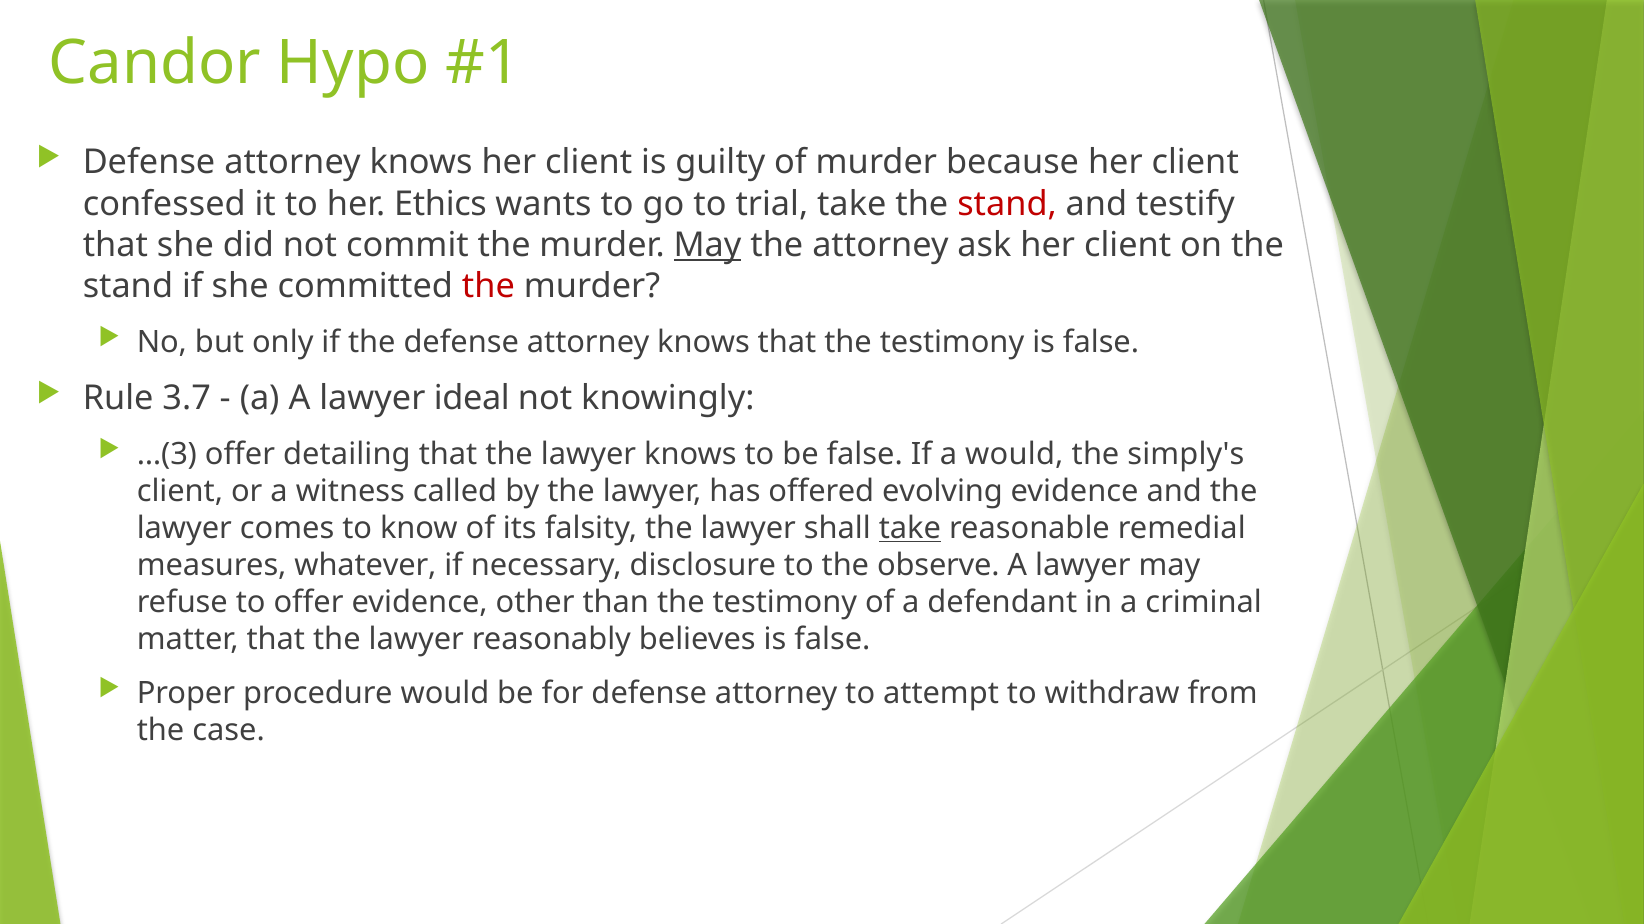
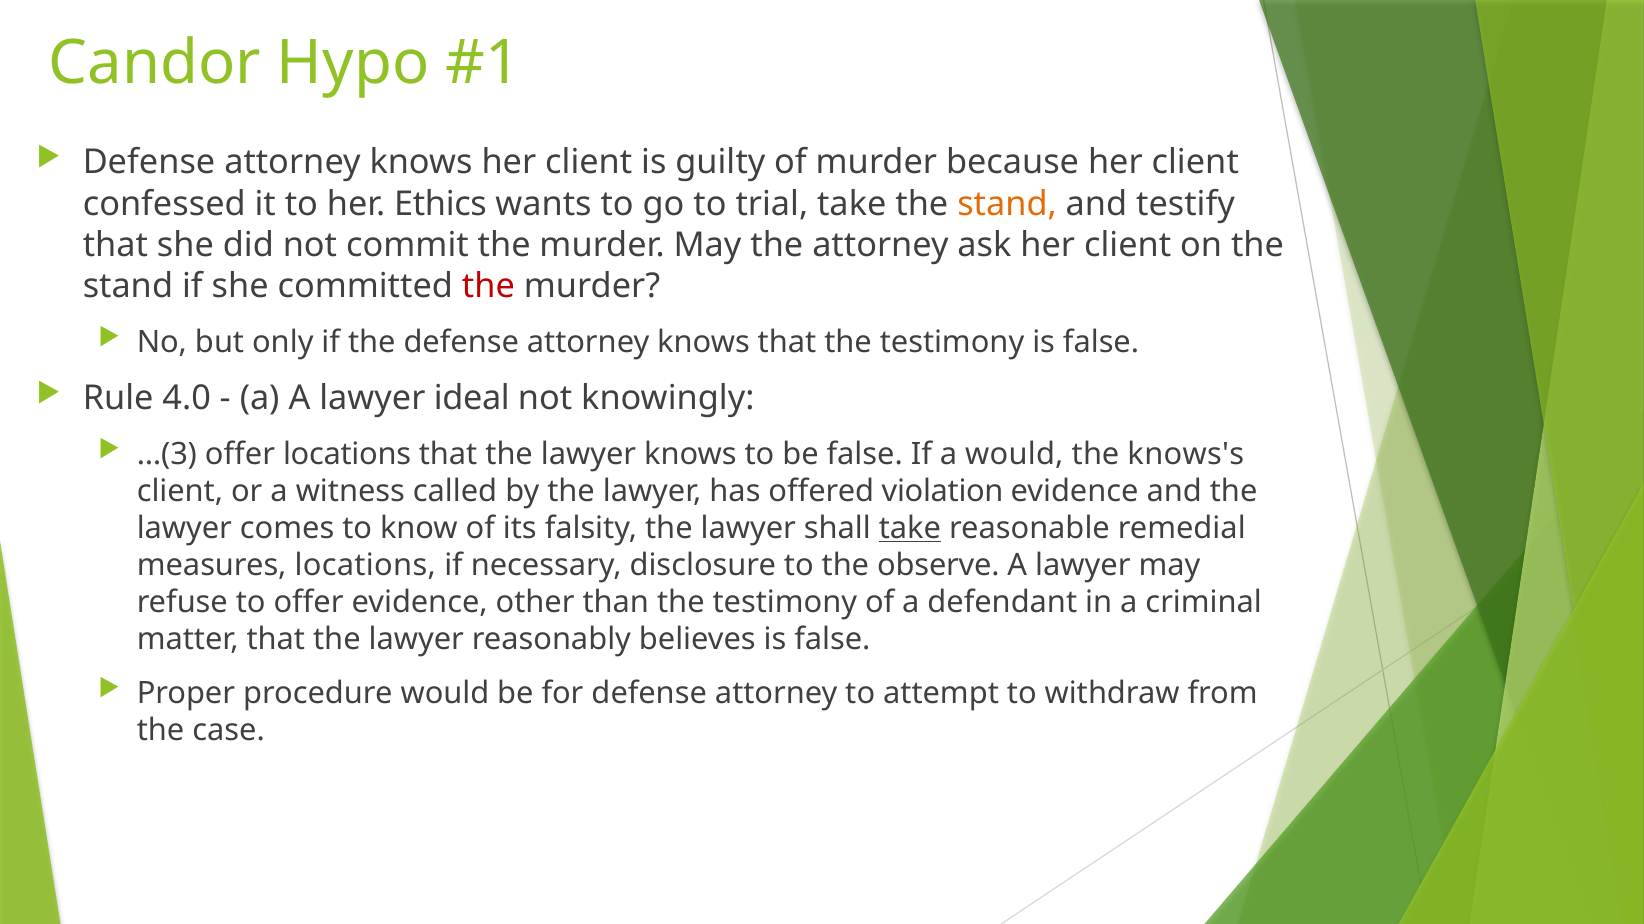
stand at (1007, 204) colour: red -> orange
May at (708, 245) underline: present -> none
3.7: 3.7 -> 4.0
offer detailing: detailing -> locations
simply's: simply's -> knows's
evolving: evolving -> violation
measures whatever: whatever -> locations
